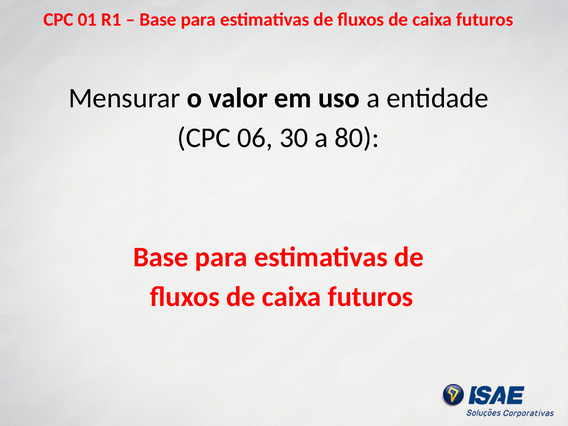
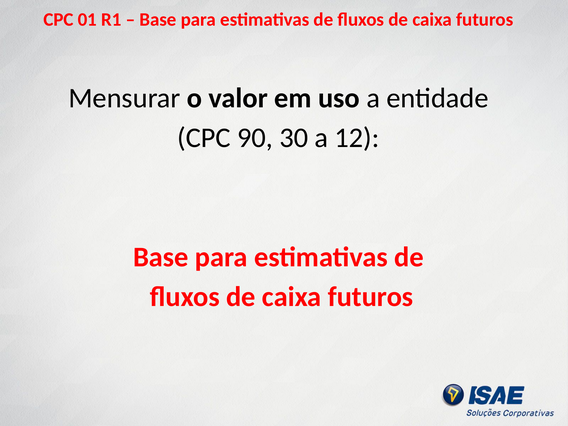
06: 06 -> 90
80: 80 -> 12
